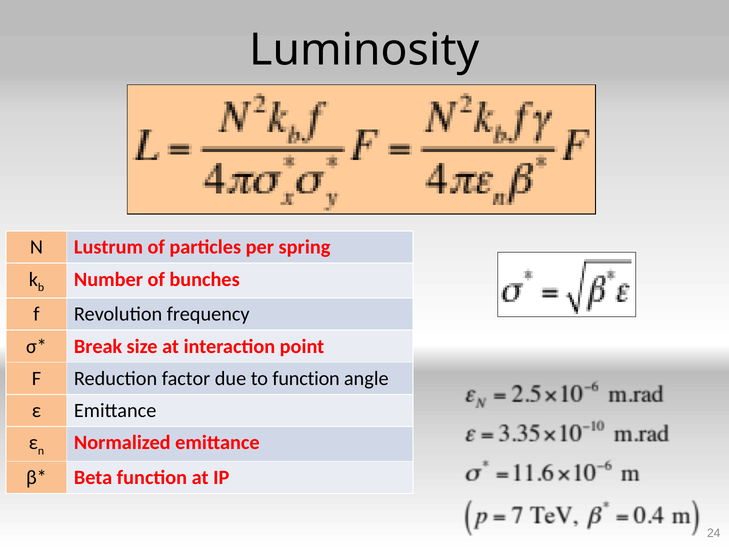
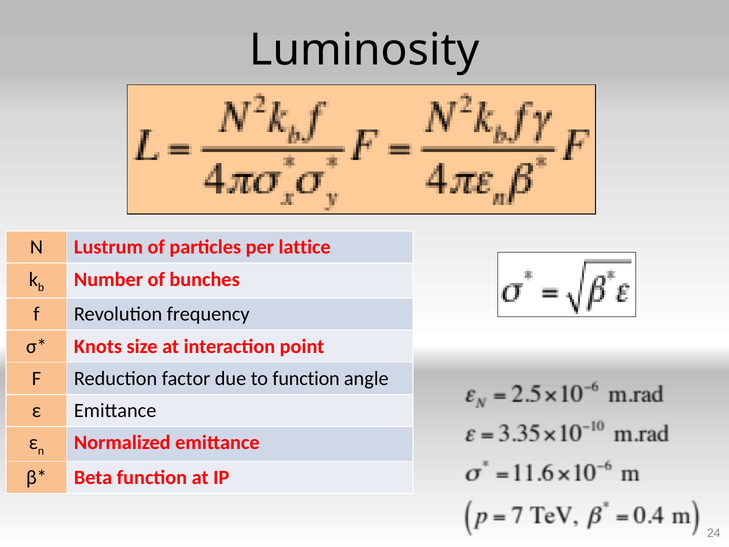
spring: spring -> lattice
Break: Break -> Knots
